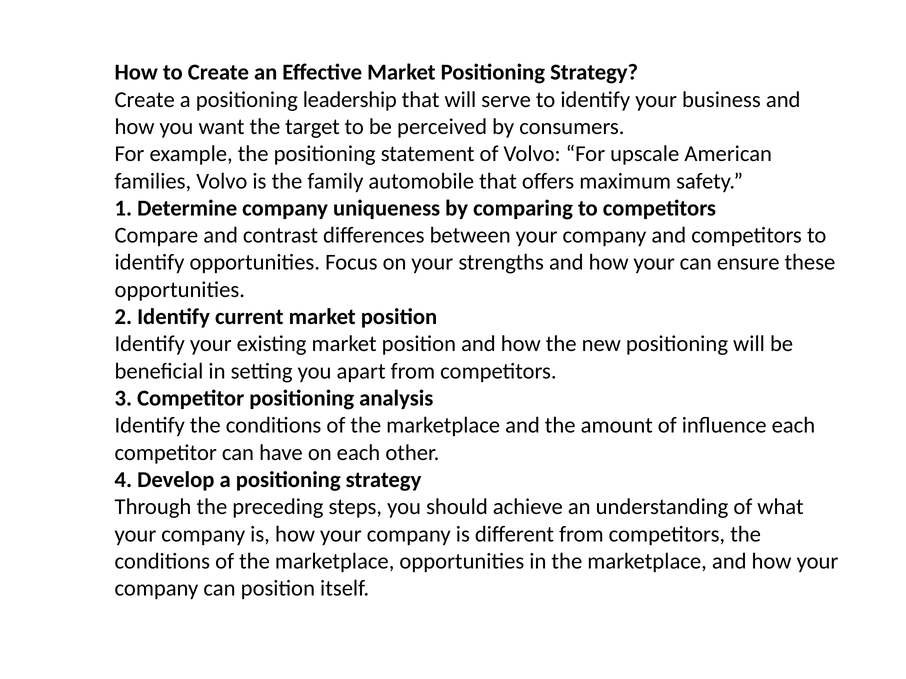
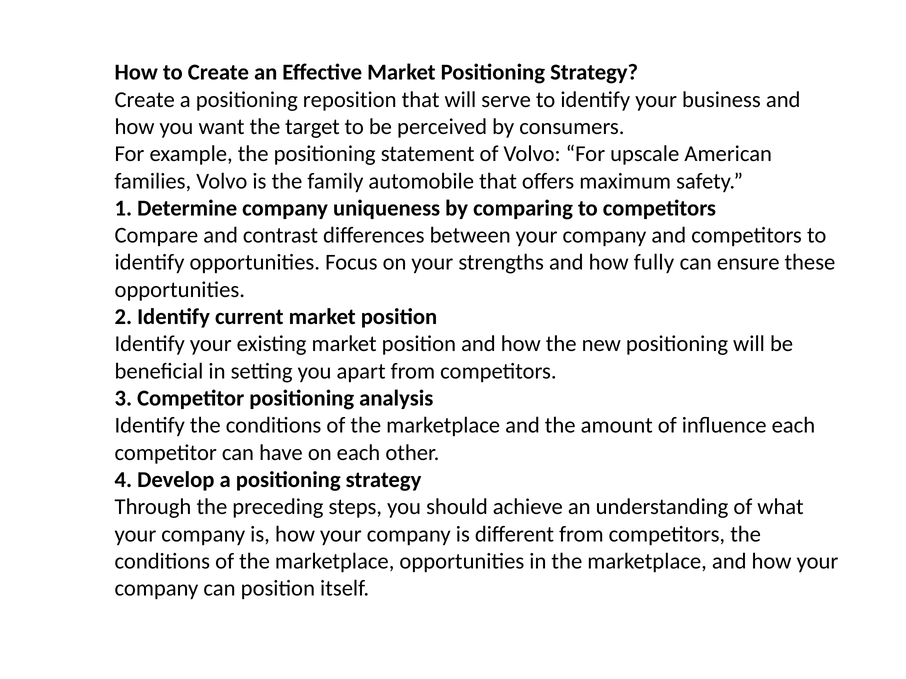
leadership: leadership -> reposition
strengths and how your: your -> fully
